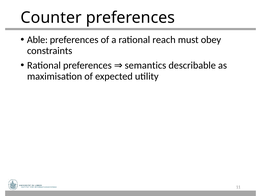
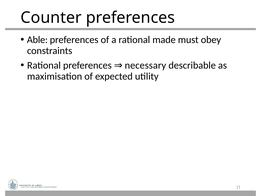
reach: reach -> made
semantics: semantics -> necessary
